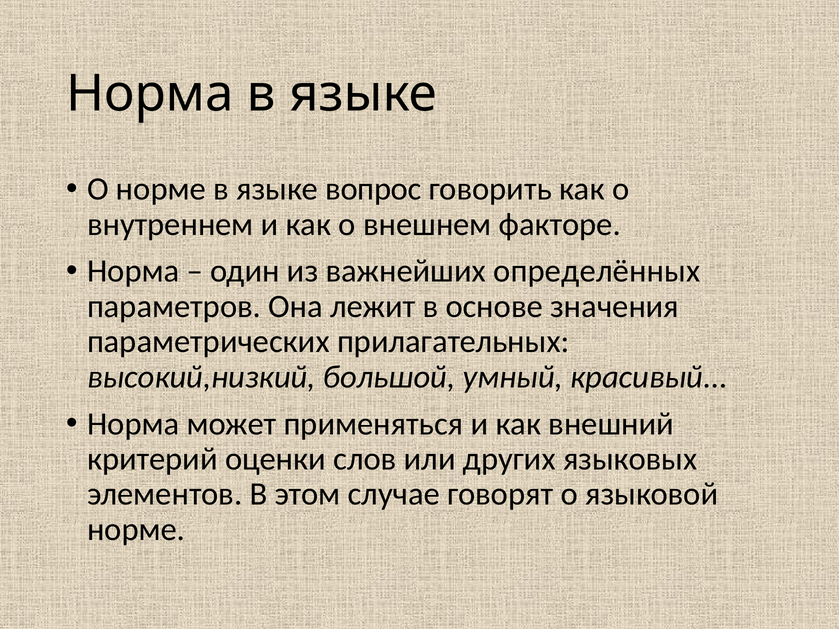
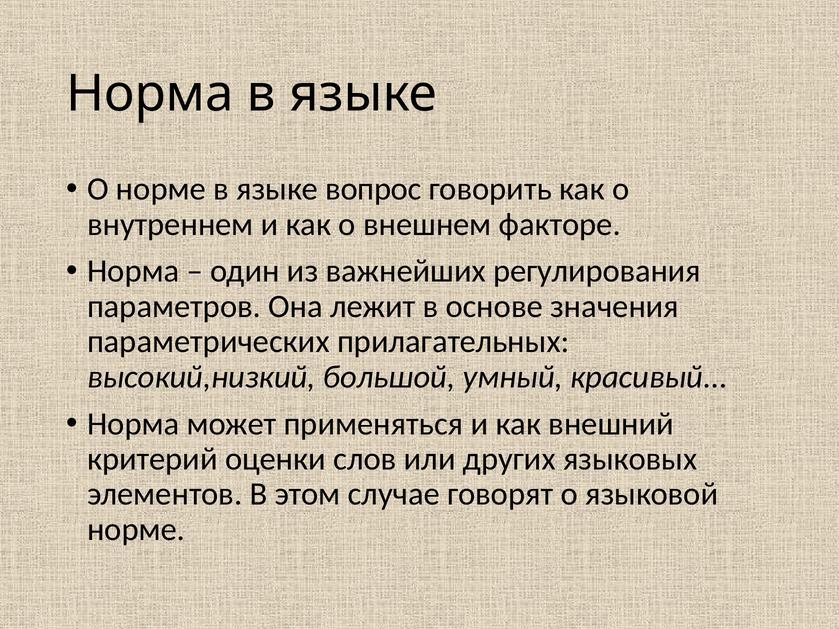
определённых: определённых -> регулирования
